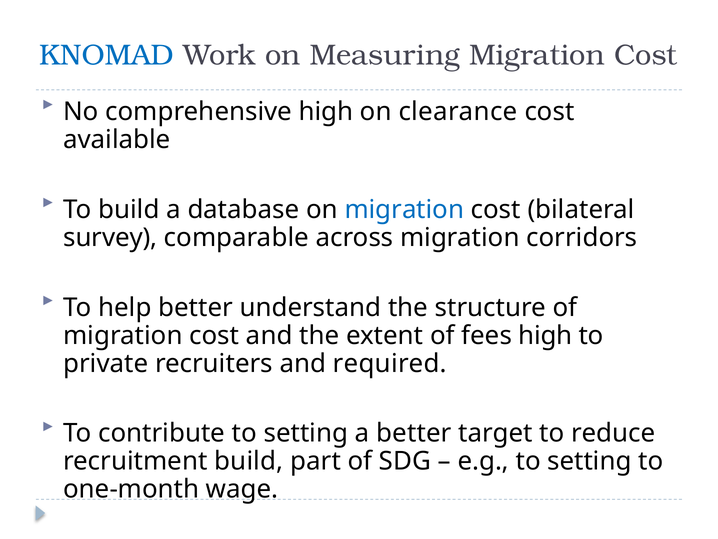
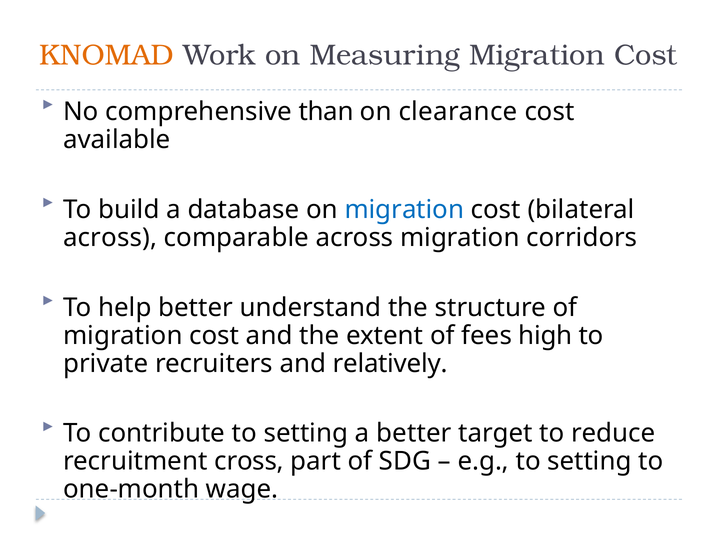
KNOMAD colour: blue -> orange
comprehensive high: high -> than
survey at (110, 237): survey -> across
required: required -> relatively
recruitment build: build -> cross
